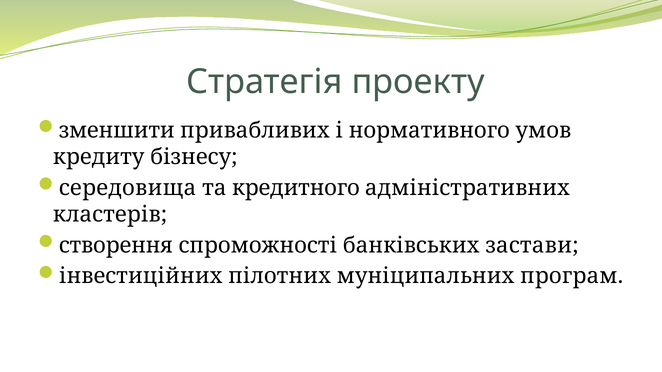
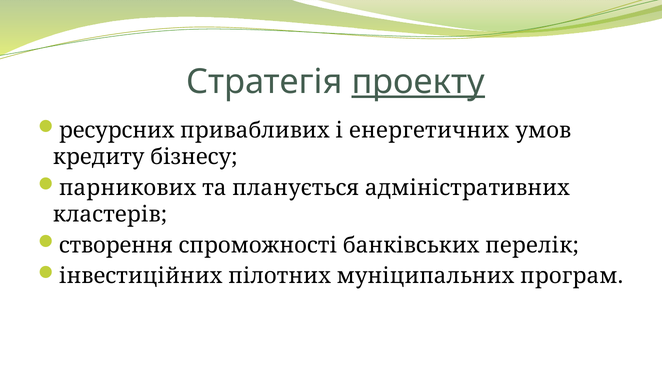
проекту underline: none -> present
зменшити: зменшити -> ресурсних
нормативного: нормативного -> енергетичних
середовища: середовища -> парникових
кредитного: кредитного -> планується
застави: застави -> перелік
